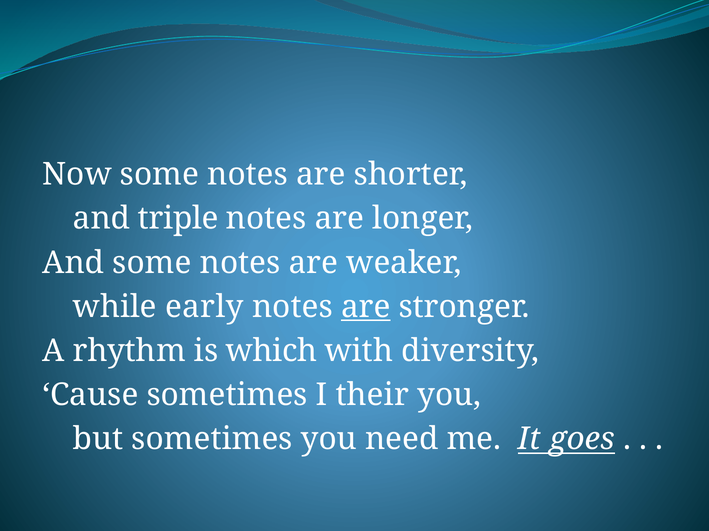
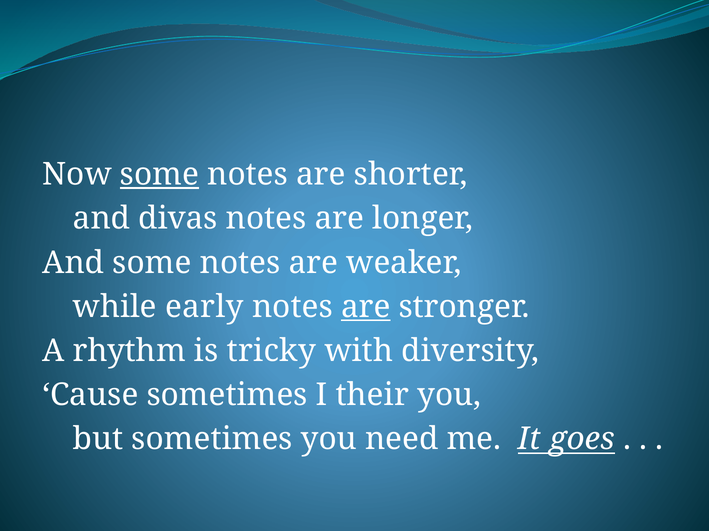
some at (160, 175) underline: none -> present
triple: triple -> divas
which: which -> tricky
